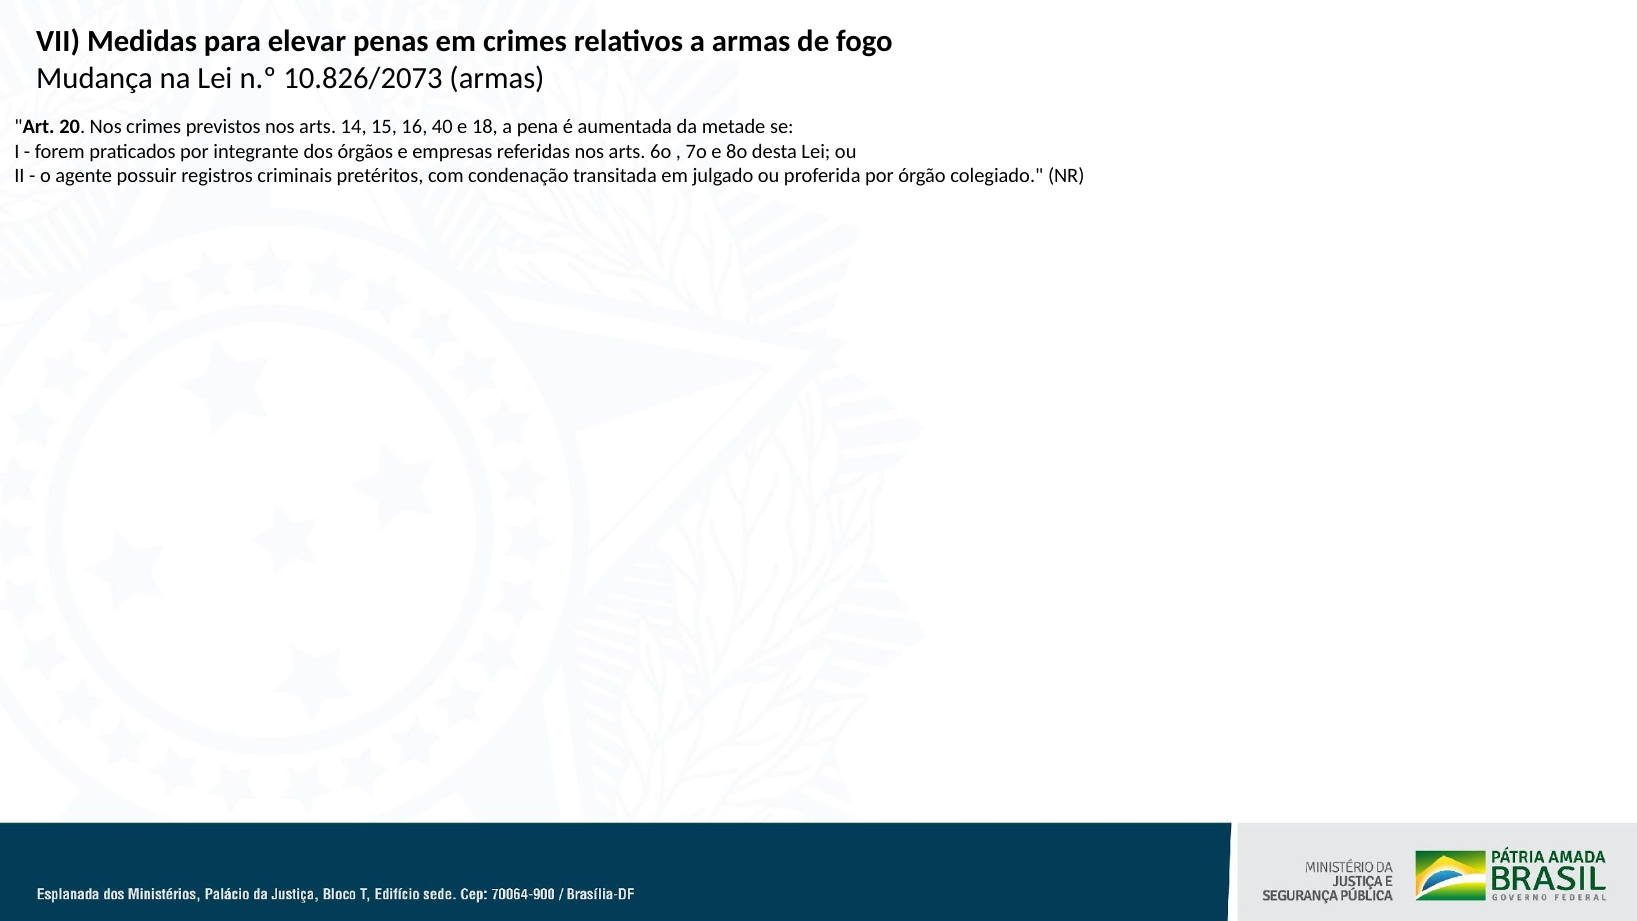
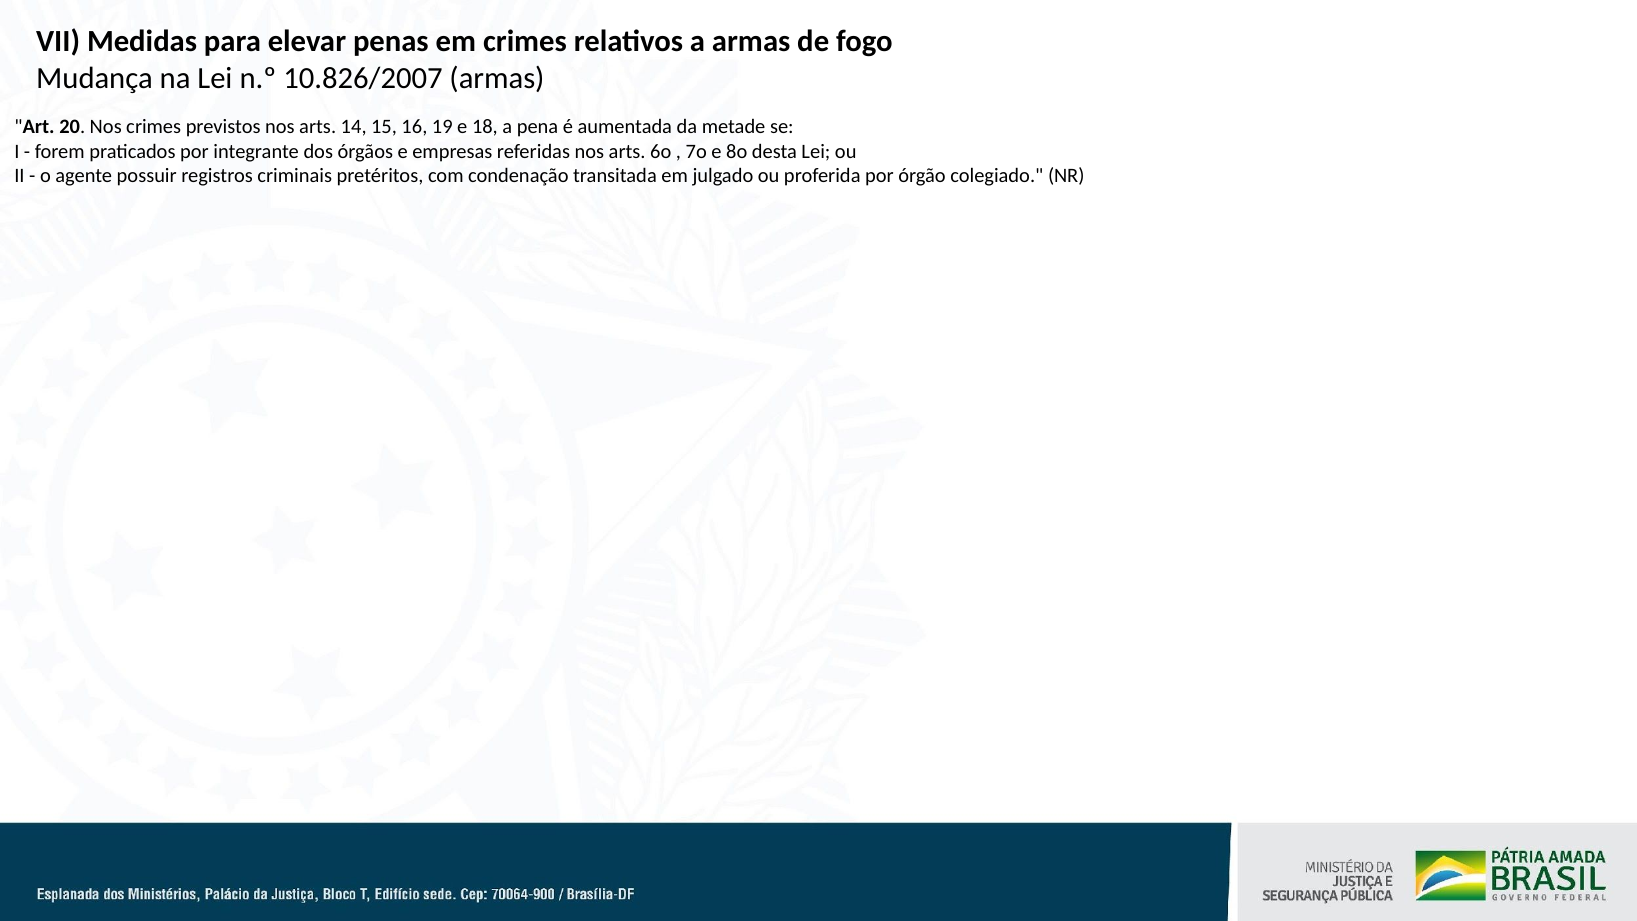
10.826/2073: 10.826/2073 -> 10.826/2007
40: 40 -> 19
